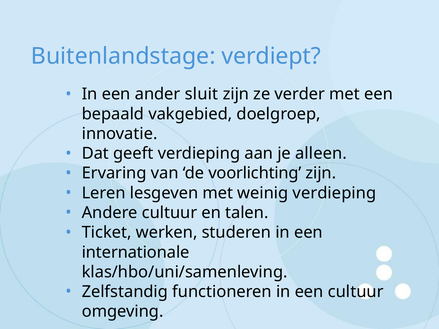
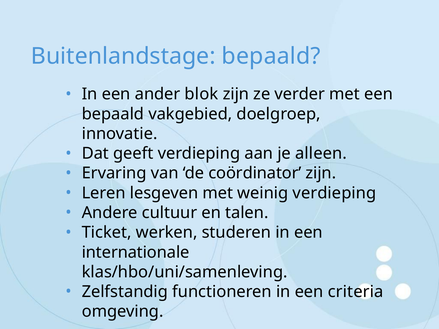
Buitenlandstage verdiept: verdiept -> bepaald
sluit: sluit -> blok
voorlichting: voorlichting -> coördinator
een cultuur: cultuur -> criteria
